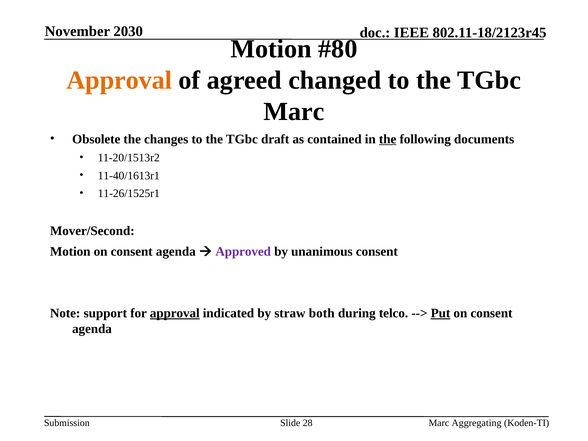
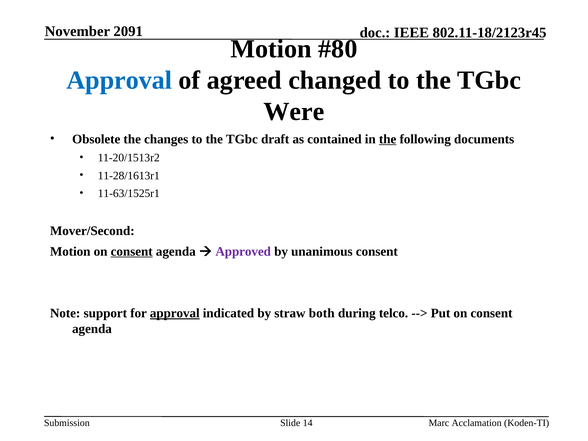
2030: 2030 -> 2091
Approval at (119, 80) colour: orange -> blue
Marc at (294, 112): Marc -> Were
11-40/1613r1: 11-40/1613r1 -> 11-28/1613r1
11-26/1525r1: 11-26/1525r1 -> 11-63/1525r1
consent at (132, 251) underline: none -> present
Put underline: present -> none
28: 28 -> 14
Aggregating: Aggregating -> Acclamation
